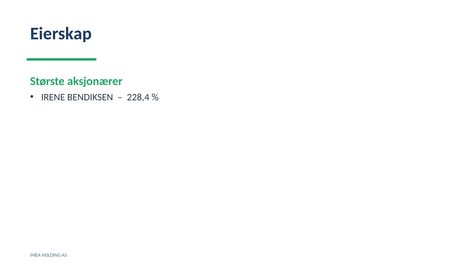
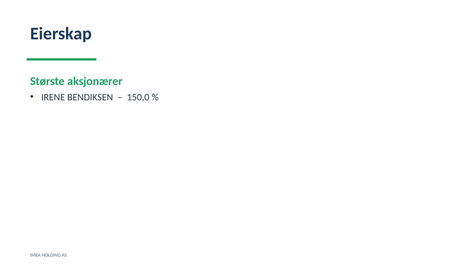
228,4: 228,4 -> 150,0
